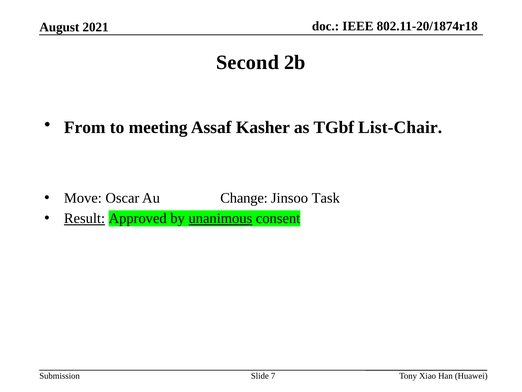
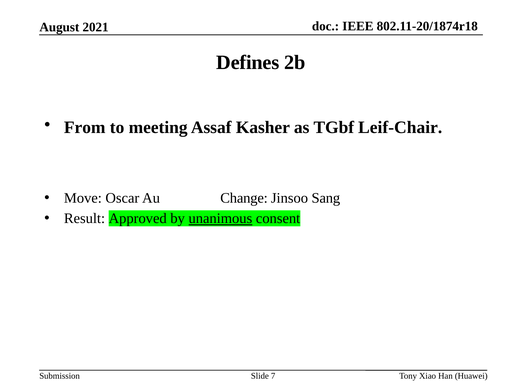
Second: Second -> Defines
List-Chair: List-Chair -> Leif-Chair
Task: Task -> Sang
Result underline: present -> none
